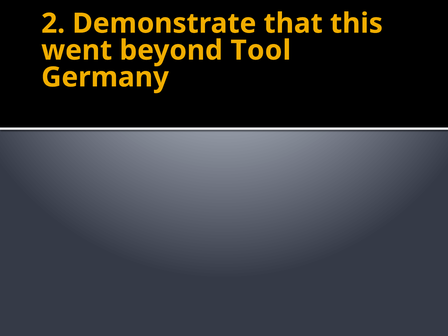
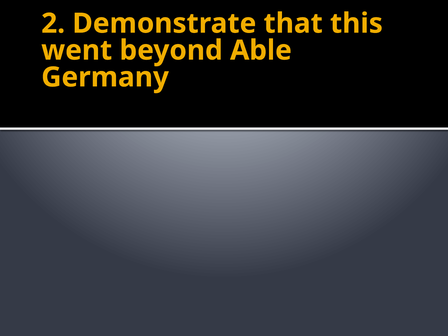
Tool: Tool -> Able
